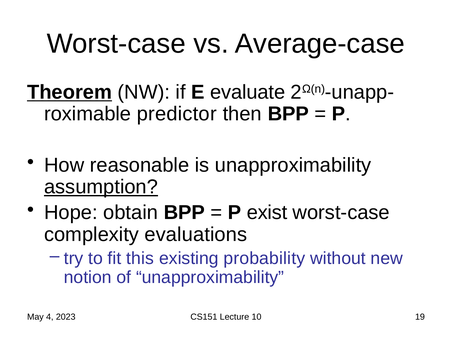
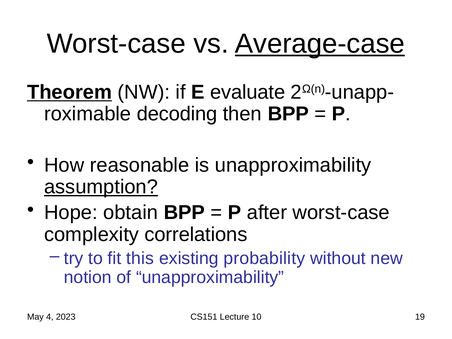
Average-case underline: none -> present
predictor: predictor -> decoding
exist: exist -> after
evaluations: evaluations -> correlations
